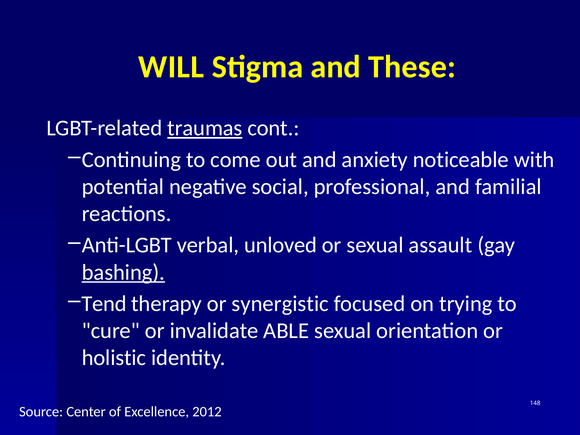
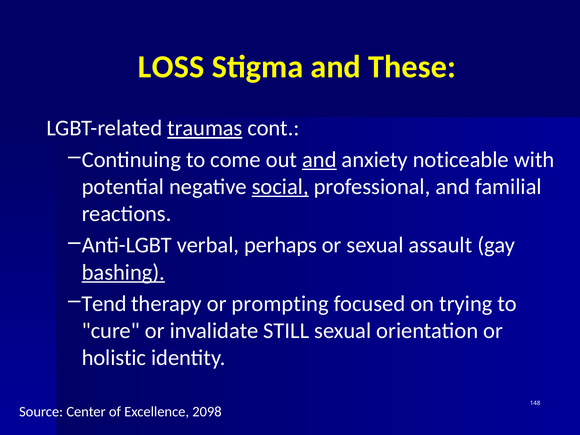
WILL: WILL -> LOSS
and at (319, 160) underline: none -> present
social underline: none -> present
unloved: unloved -> perhaps
synergistic: synergistic -> prompting
ABLE: ABLE -> STILL
2012: 2012 -> 2098
